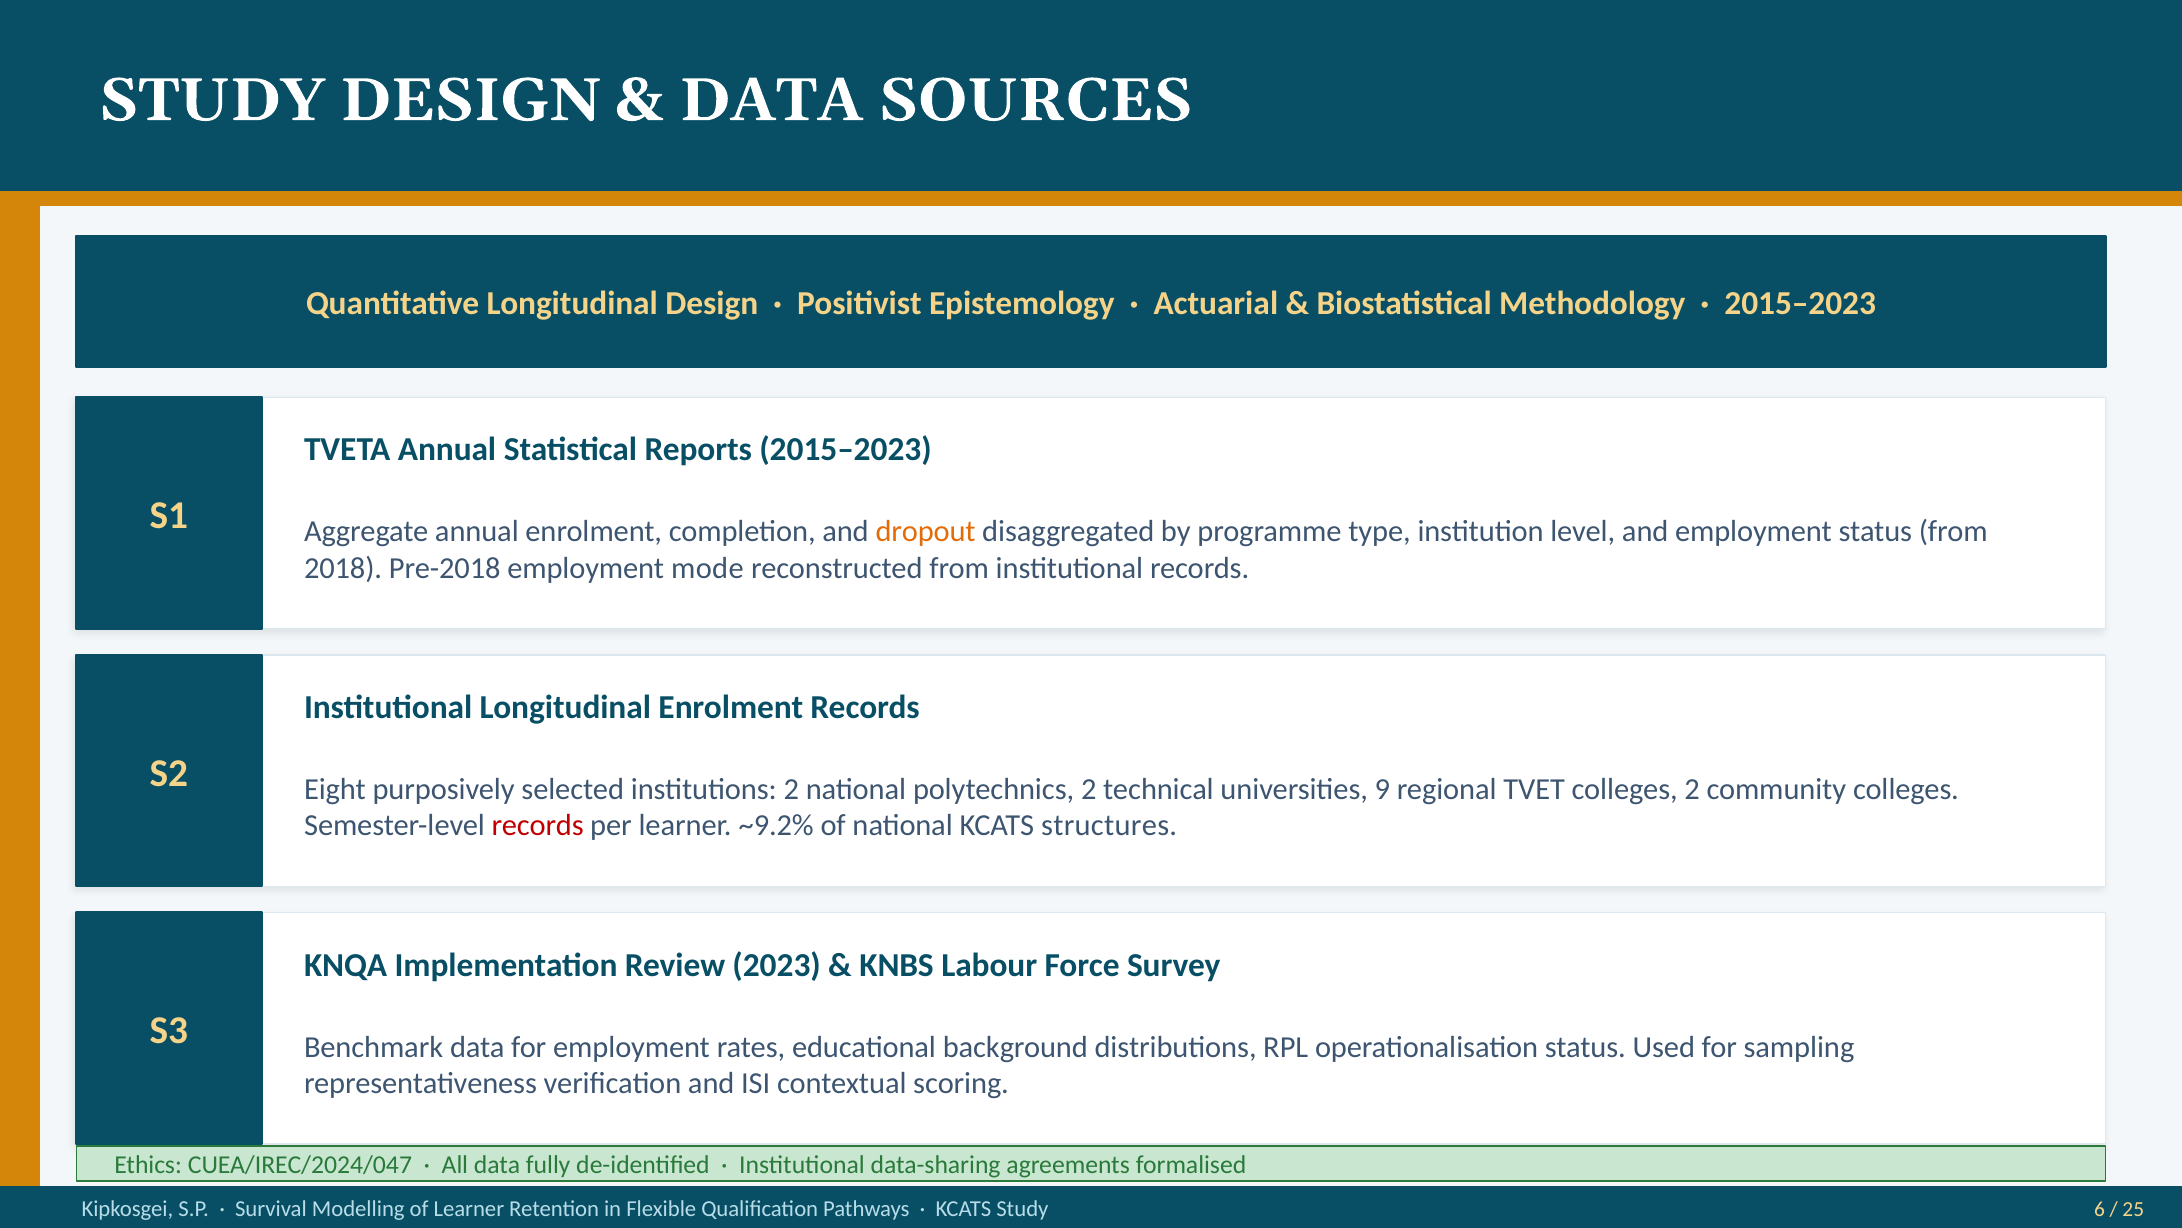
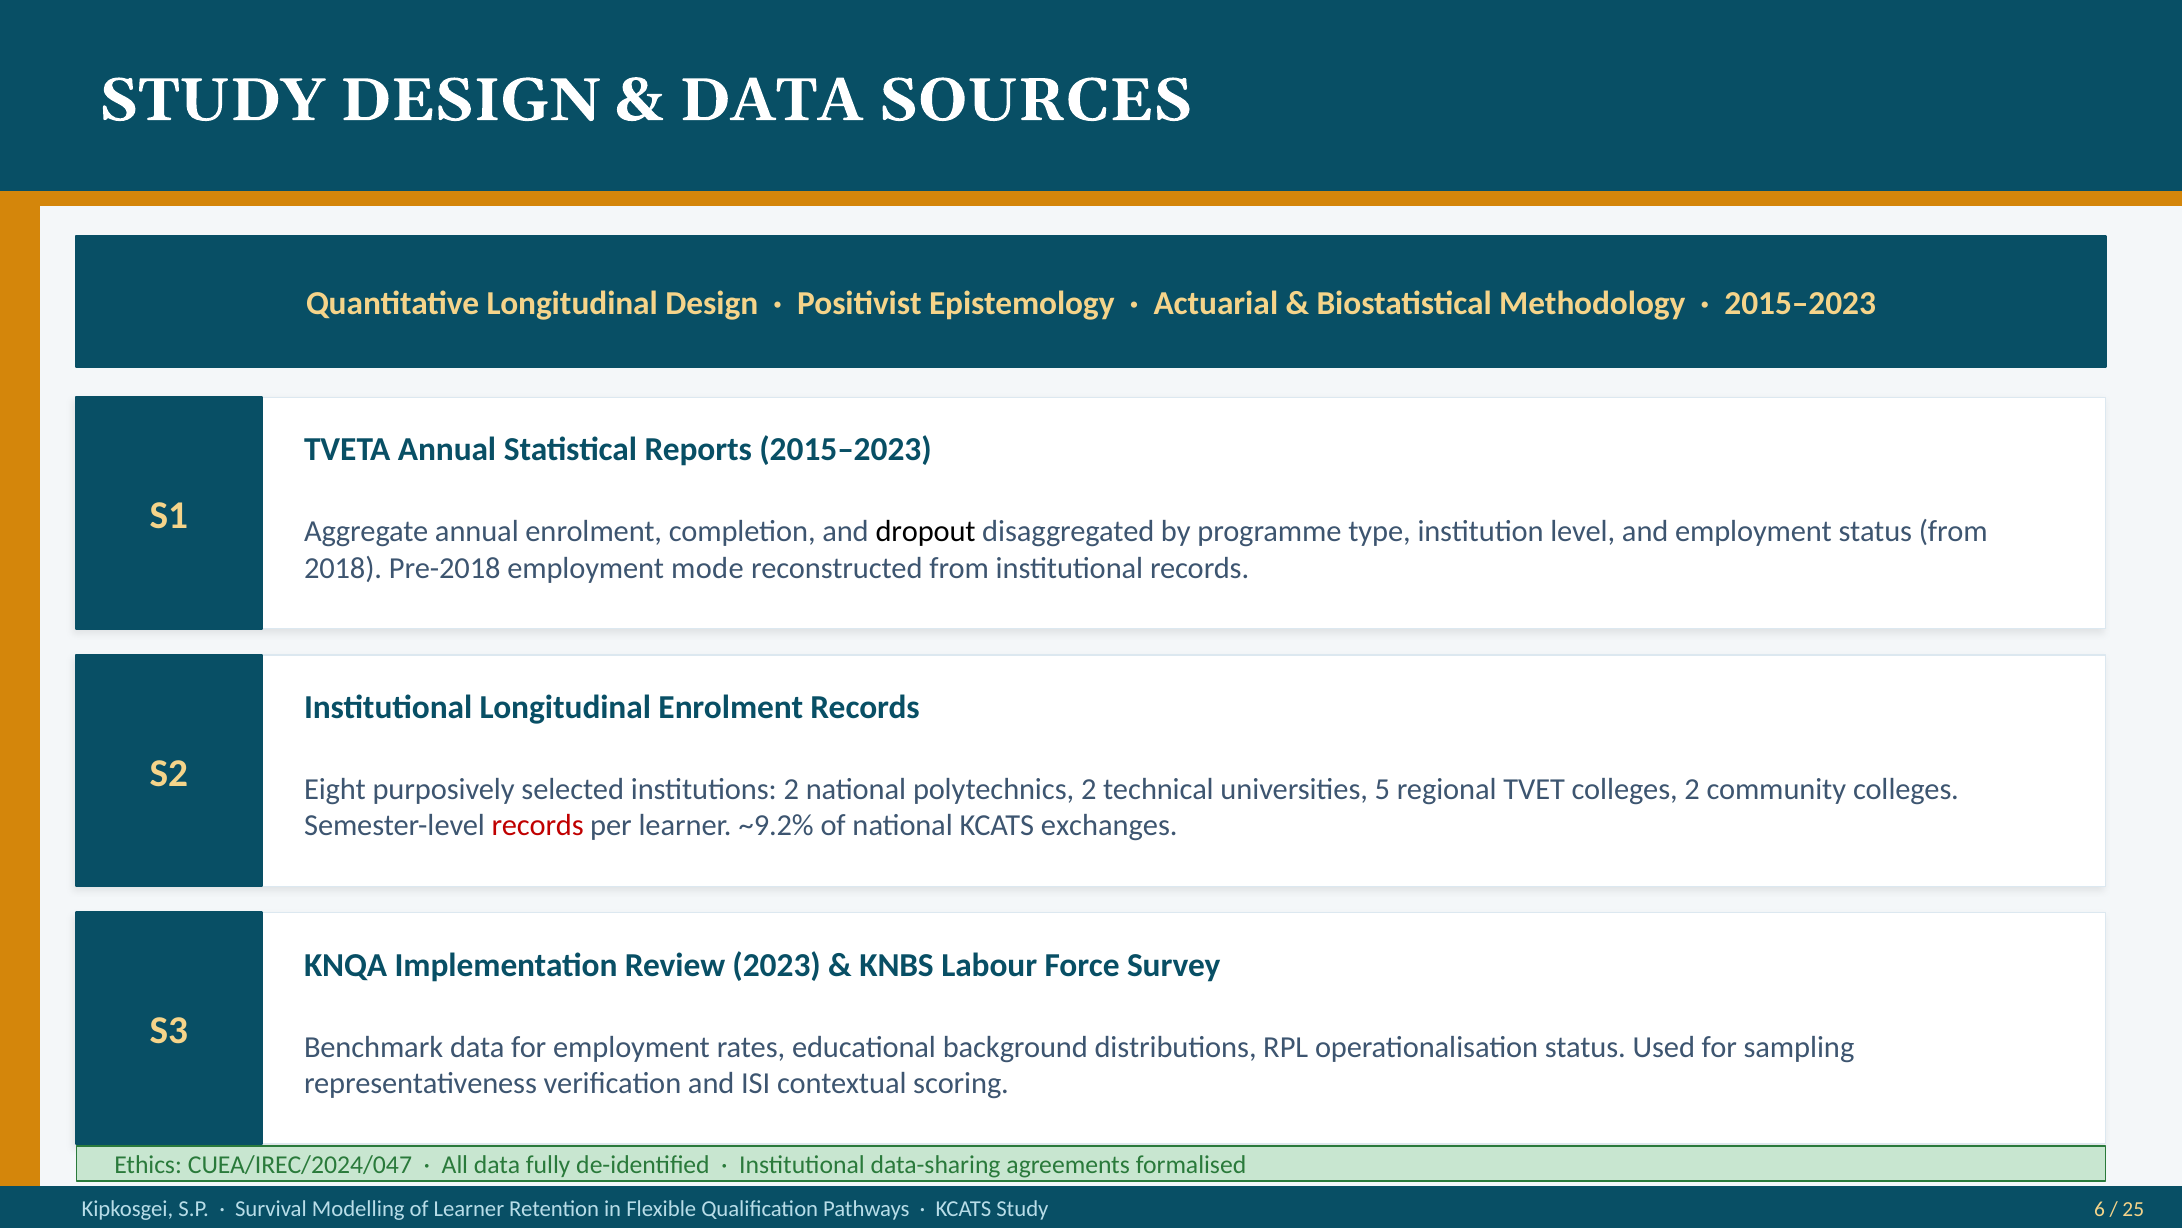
dropout colour: orange -> black
9: 9 -> 5
structures: structures -> exchanges
